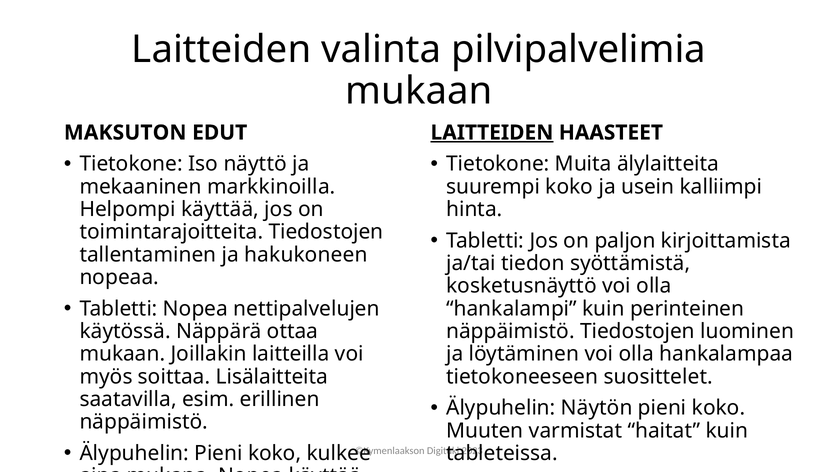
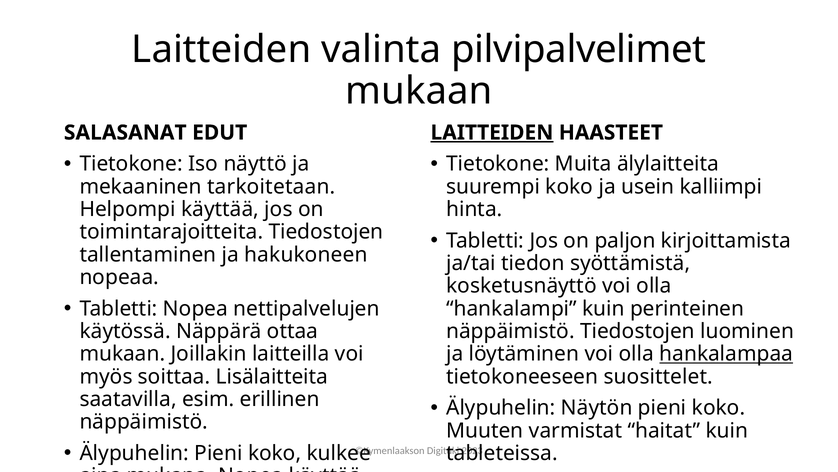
pilvipalvelimia: pilvipalvelimia -> pilvipalvelimet
MAKSUTON: MAKSUTON -> SALASANAT
markkinoilla: markkinoilla -> tarkoitetaan
hankalampaa underline: none -> present
